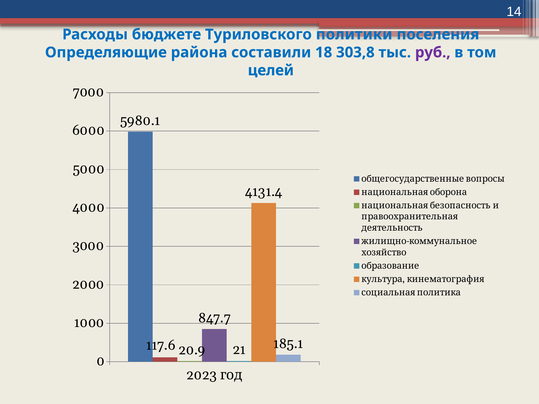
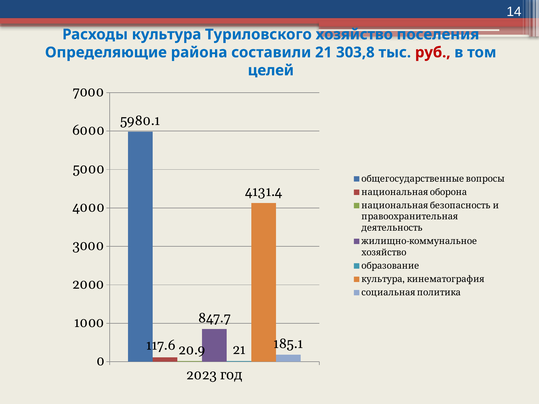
Расходы бюджете: бюджете -> культура
Туриловского политики: политики -> хозяйство
составили 18: 18 -> 21
руб colour: purple -> red
